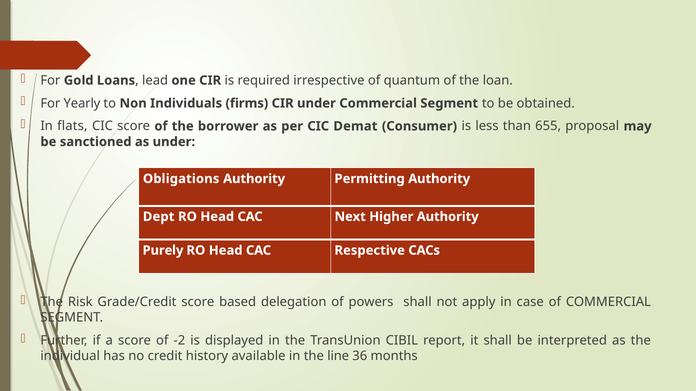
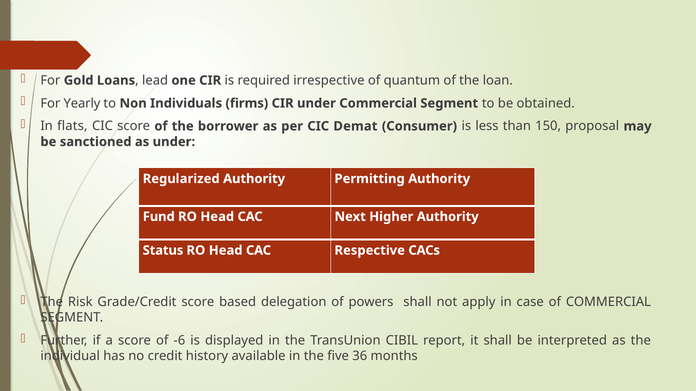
655: 655 -> 150
Obligations: Obligations -> Regularized
Dept: Dept -> Fund
Purely: Purely -> Status
-2: -2 -> -6
line: line -> five
